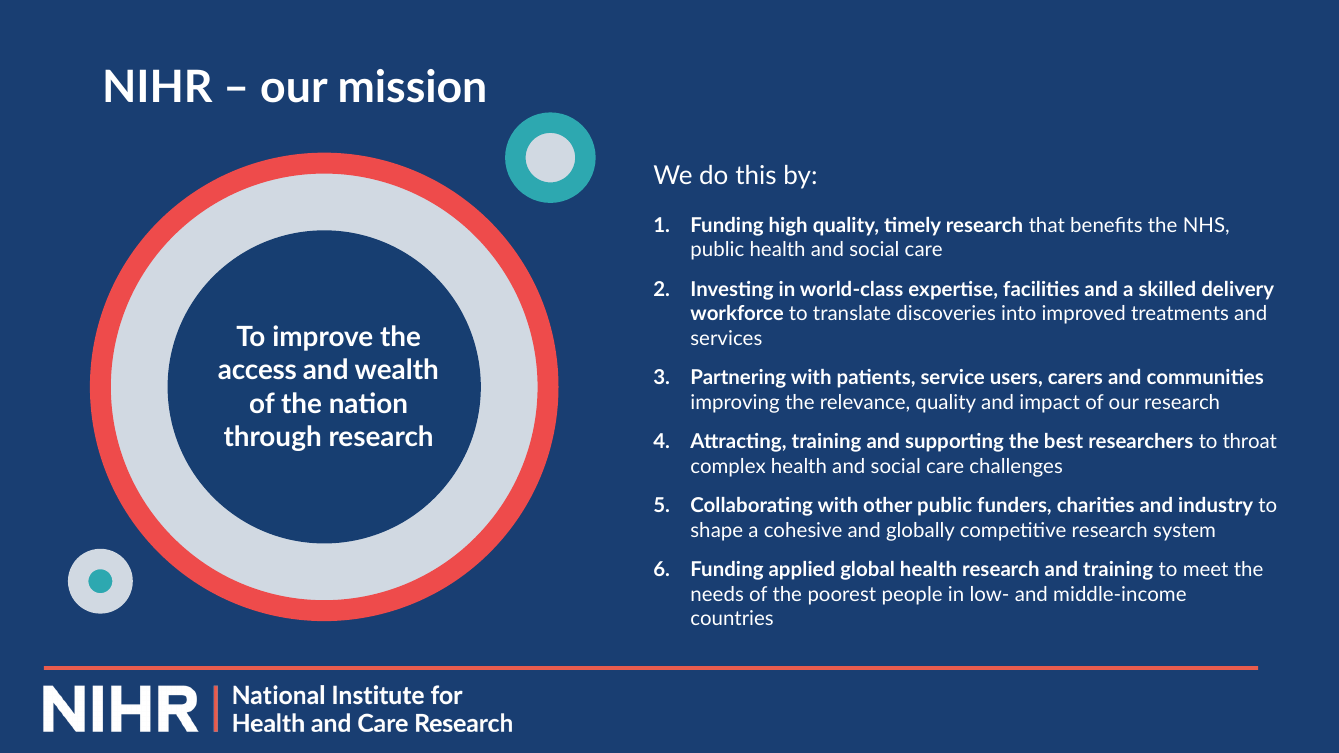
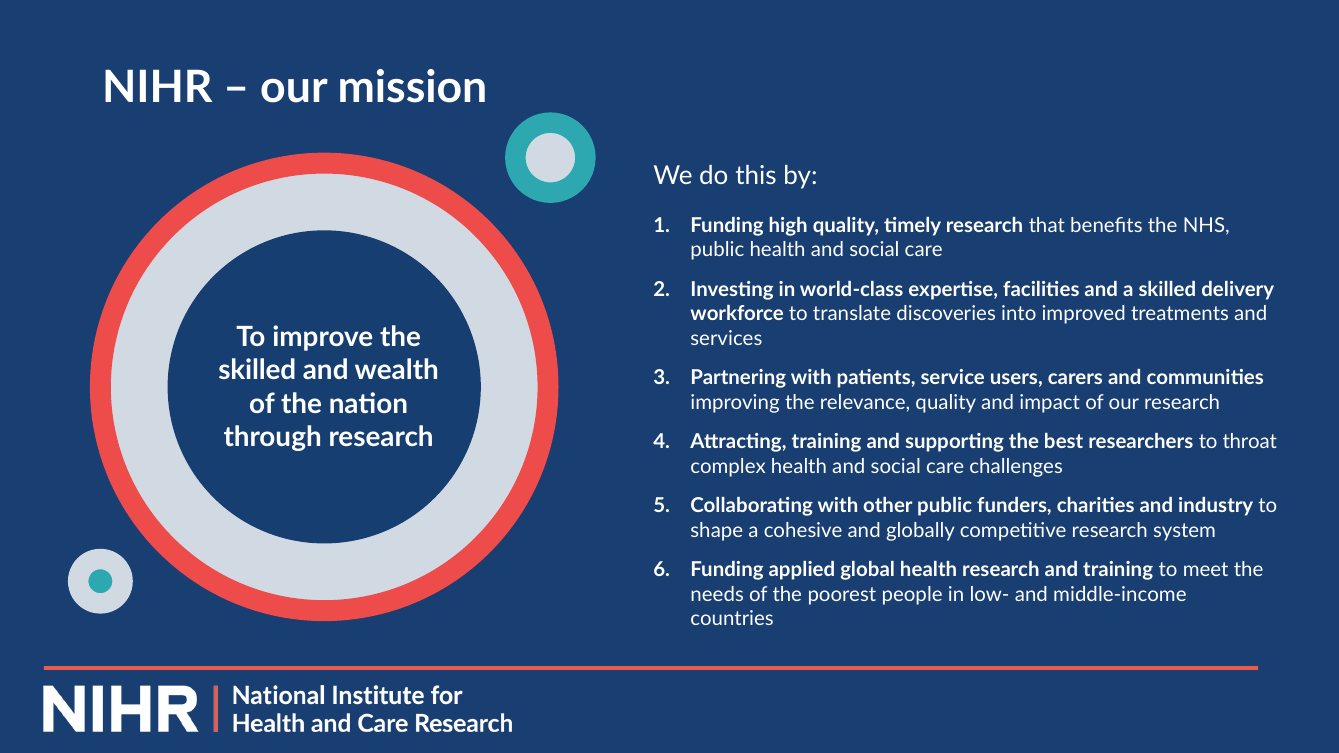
access at (257, 371): access -> skilled
